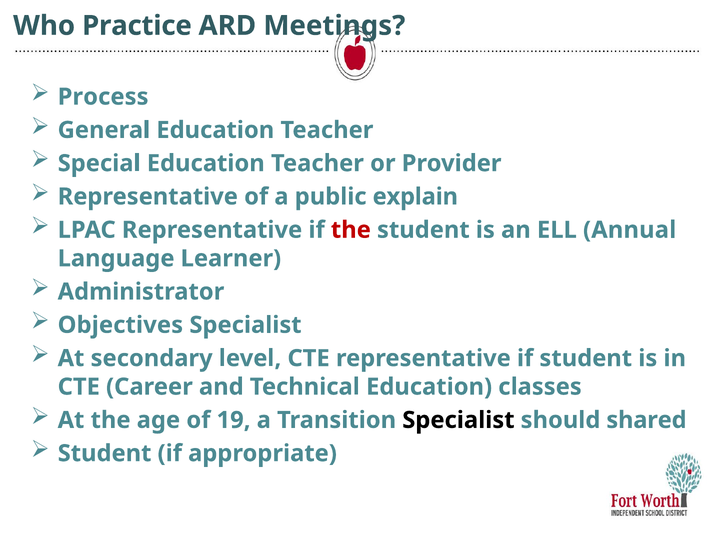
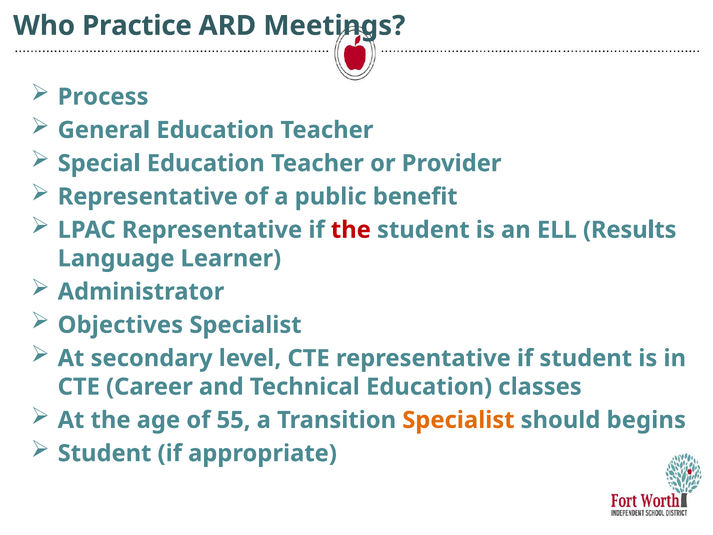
explain: explain -> benefit
Annual: Annual -> Results
19: 19 -> 55
Specialist at (458, 420) colour: black -> orange
shared: shared -> begins
